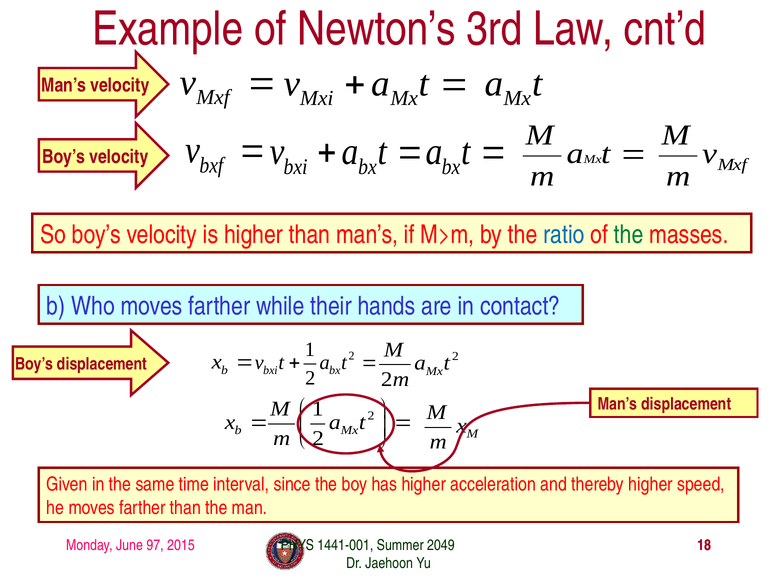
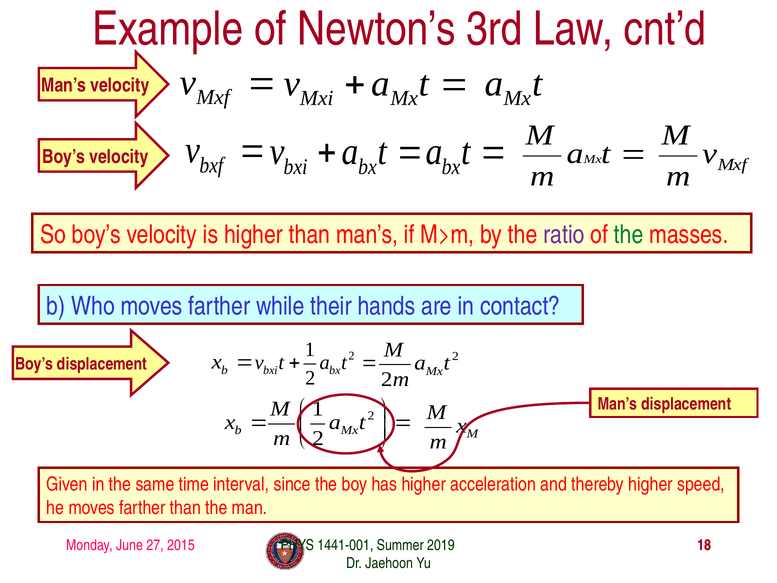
ratio colour: blue -> purple
97: 97 -> 27
2049: 2049 -> 2019
